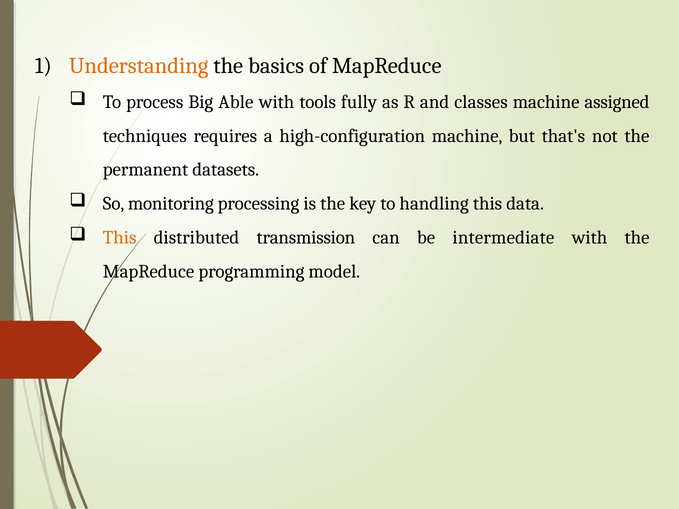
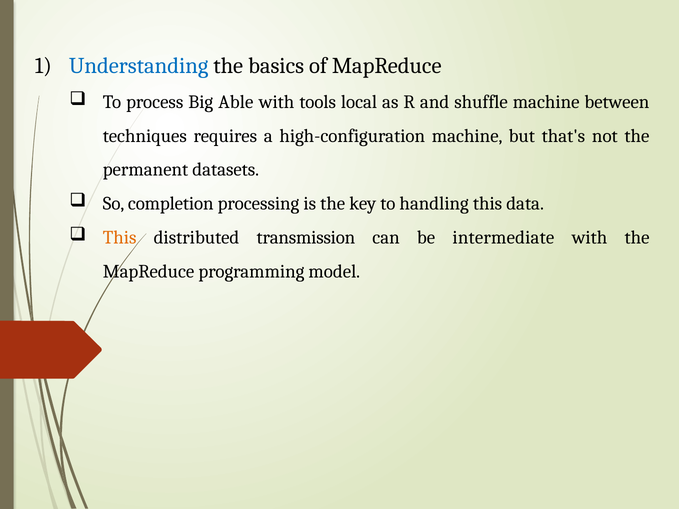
Understanding colour: orange -> blue
fully: fully -> local
classes: classes -> shuffle
assigned: assigned -> between
monitoring: monitoring -> completion
